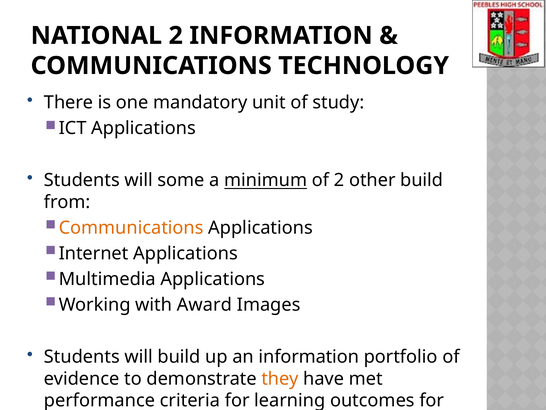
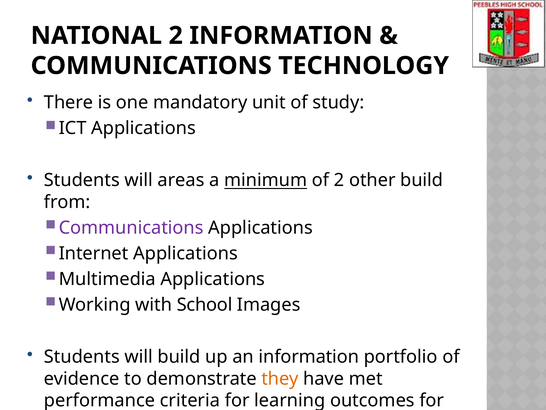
some: some -> areas
Communications at (131, 228) colour: orange -> purple
Award: Award -> School
